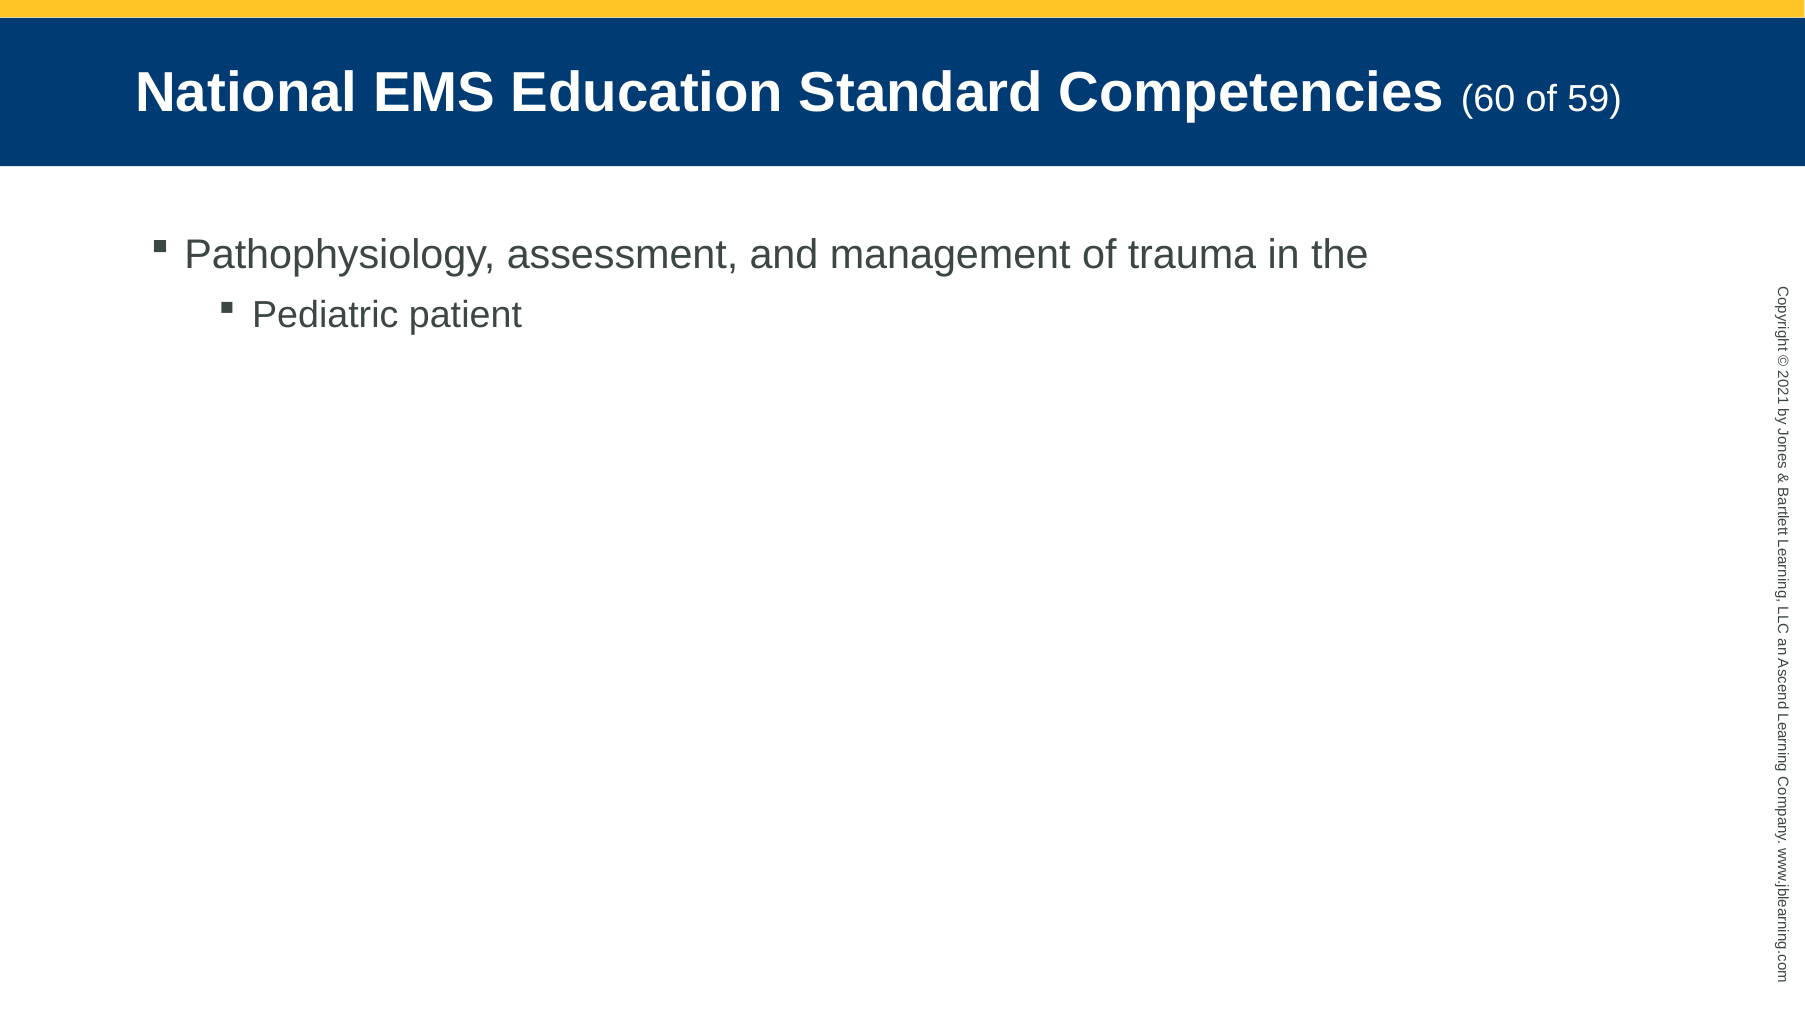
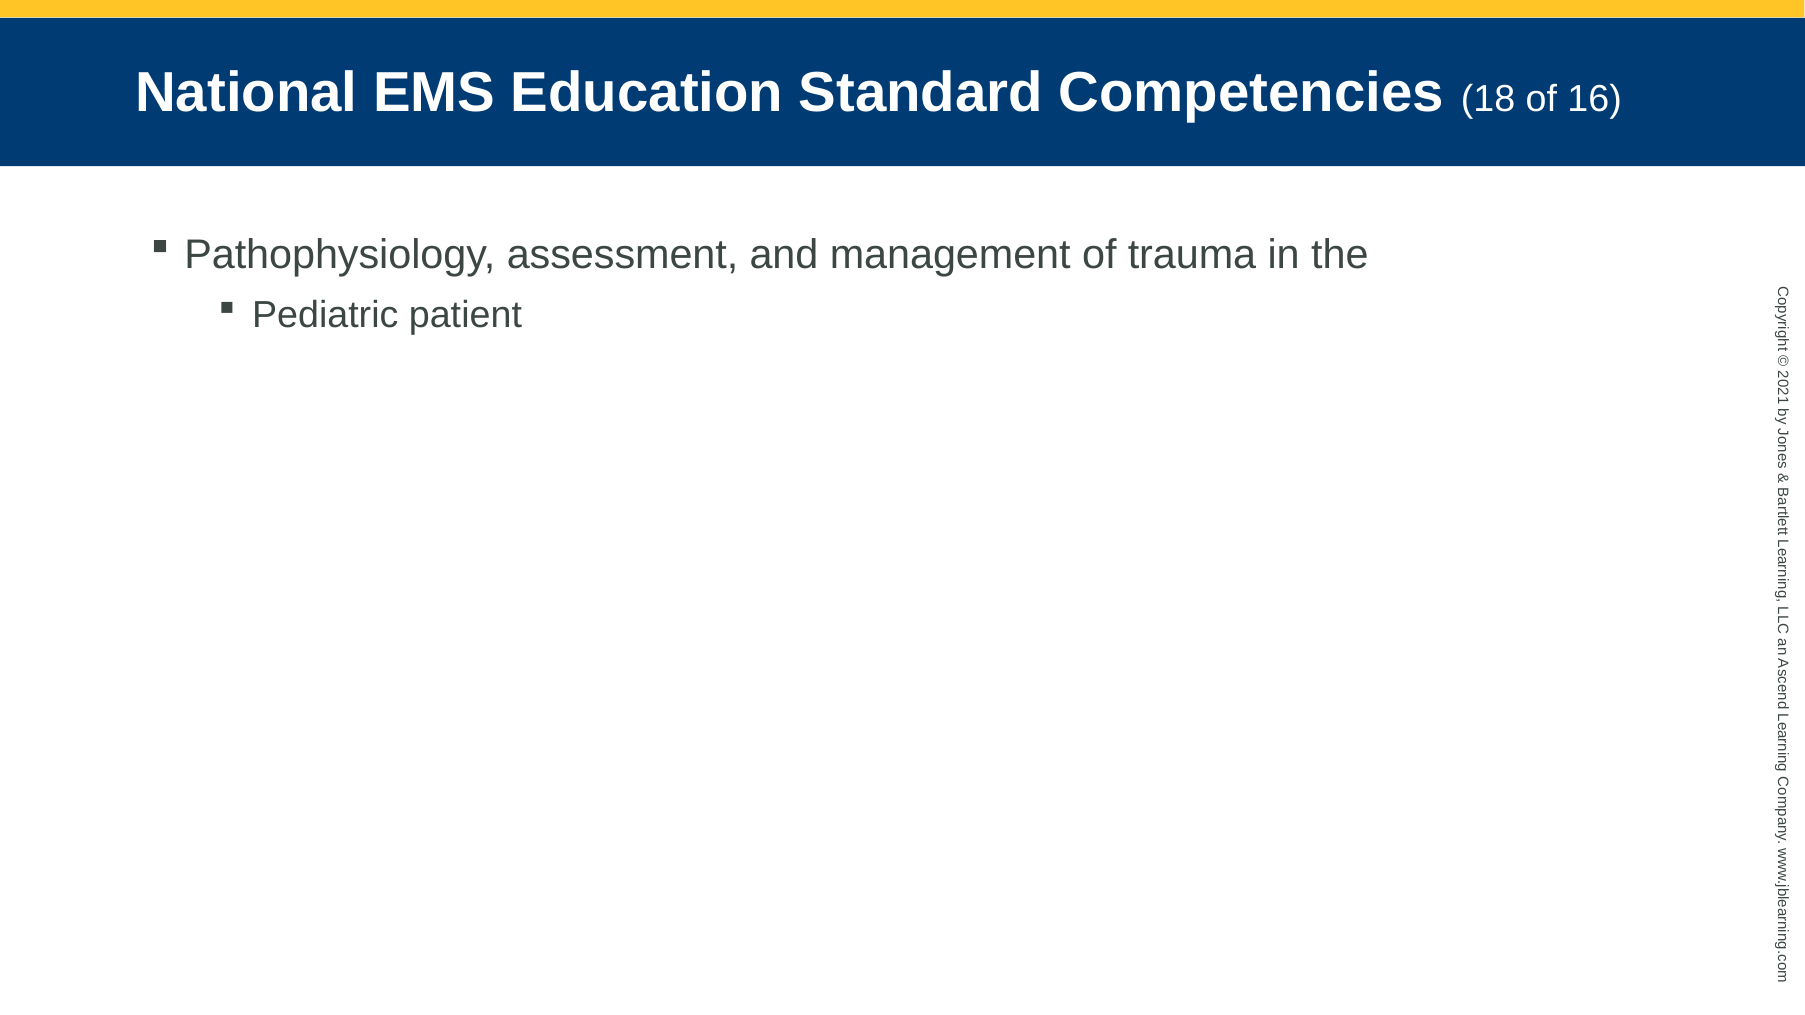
60: 60 -> 18
59: 59 -> 16
